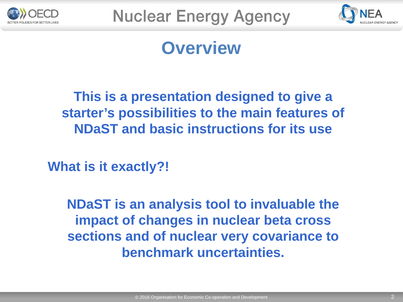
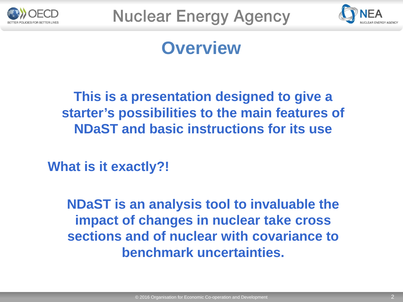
beta: beta -> take
very: very -> with
